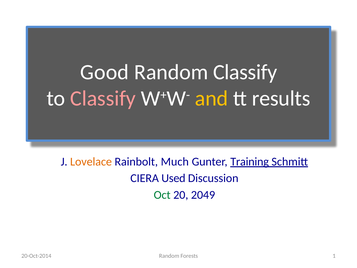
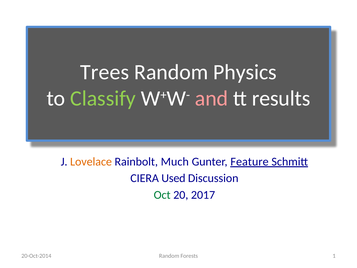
Good: Good -> Trees
Random Classify: Classify -> Physics
Classify at (103, 98) colour: pink -> light green
and colour: yellow -> pink
Training: Training -> Feature
2049: 2049 -> 2017
